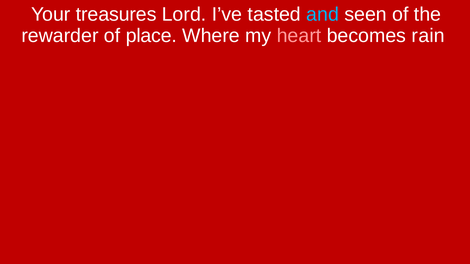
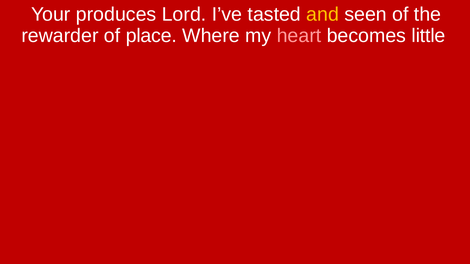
treasures: treasures -> produces
and colour: light blue -> yellow
rain: rain -> little
